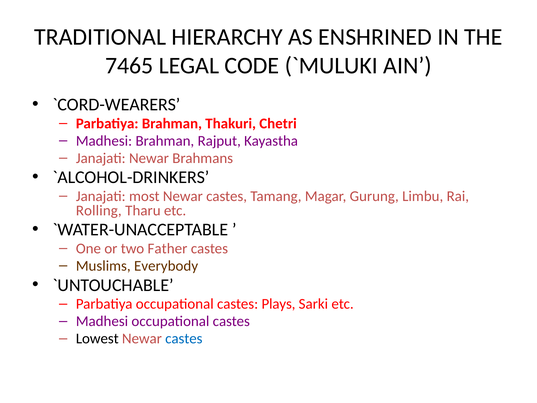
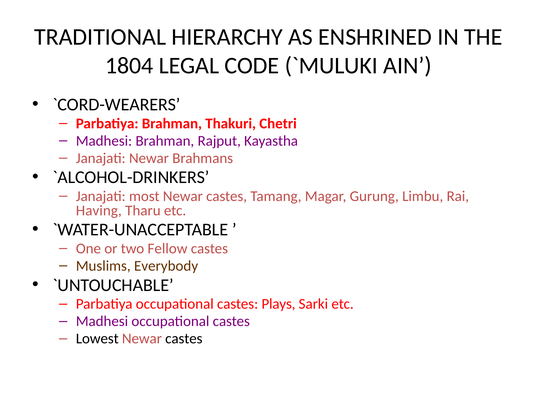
7465: 7465 -> 1804
Rolling: Rolling -> Having
Father: Father -> Fellow
castes at (184, 339) colour: blue -> black
